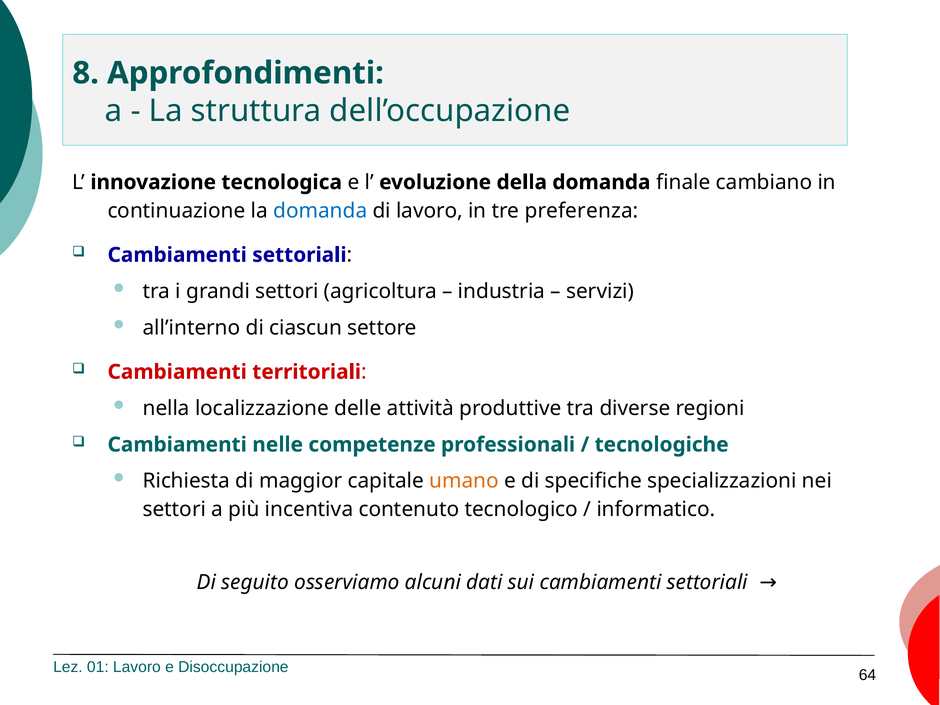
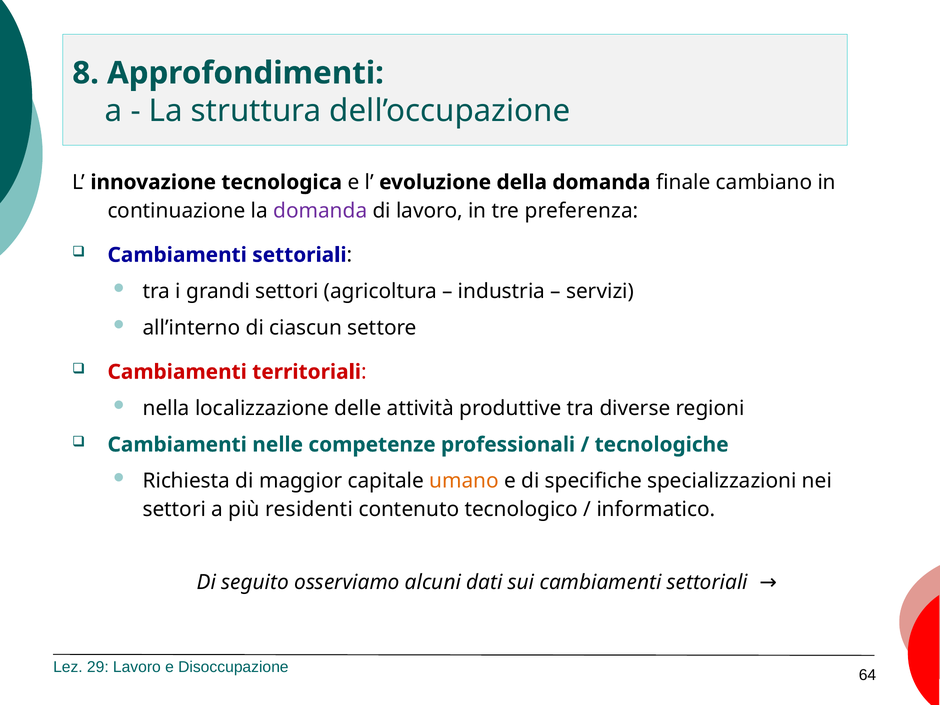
domanda at (320, 211) colour: blue -> purple
incentiva: incentiva -> residenti
01: 01 -> 29
